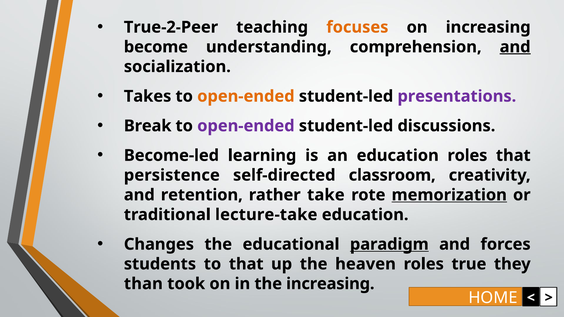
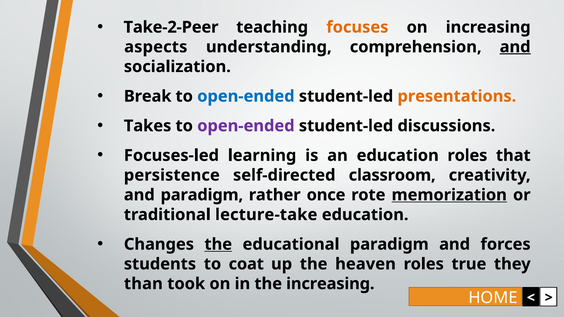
True-2-Peer: True-2-Peer -> Take-2-Peer
become: become -> aspects
Takes: Takes -> Break
open-ended at (246, 96) colour: orange -> blue
presentations colour: purple -> orange
Break: Break -> Takes
Become-led: Become-led -> Focuses-led
and retention: retention -> paradigm
take: take -> once
the at (218, 244) underline: none -> present
paradigm at (389, 244) underline: present -> none
to that: that -> coat
